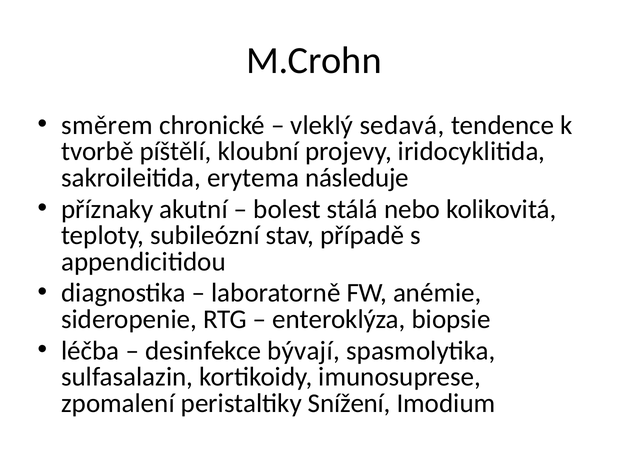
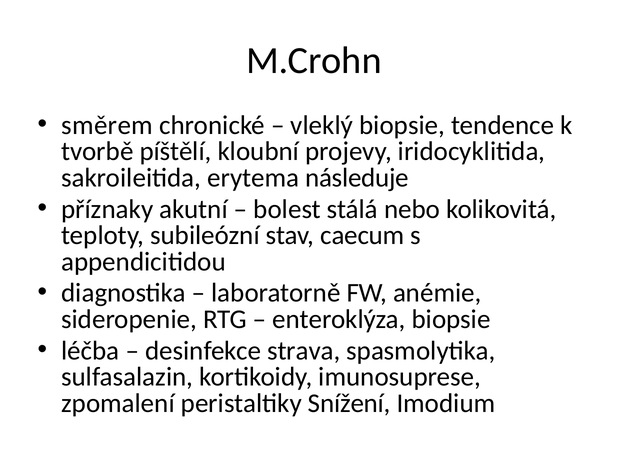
vleklý sedavá: sedavá -> biopsie
případě: případě -> caecum
bývají: bývají -> strava
